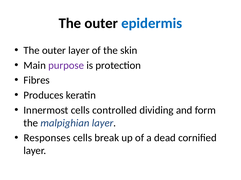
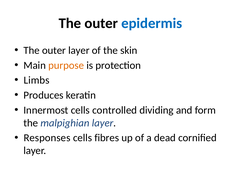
purpose colour: purple -> orange
Fibres: Fibres -> Limbs
break: break -> fibres
